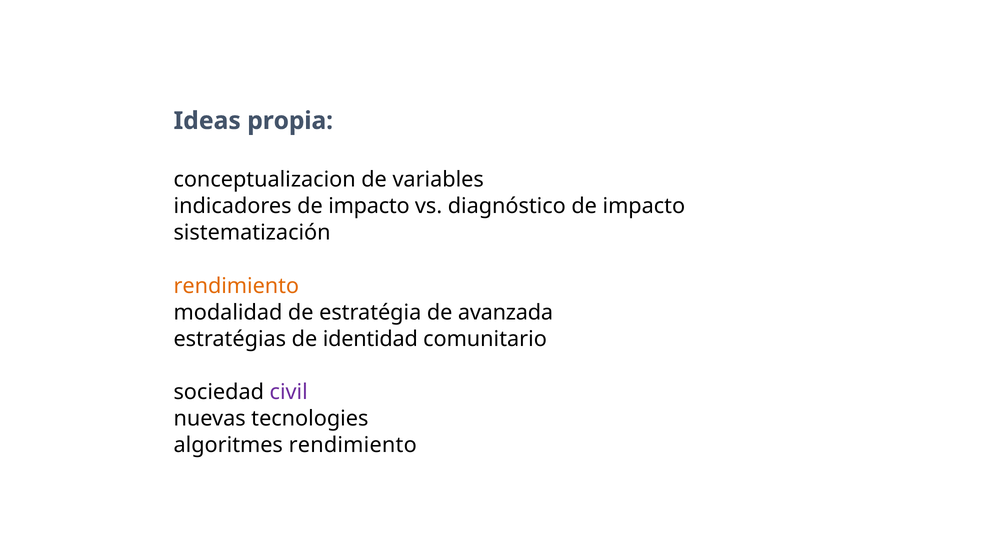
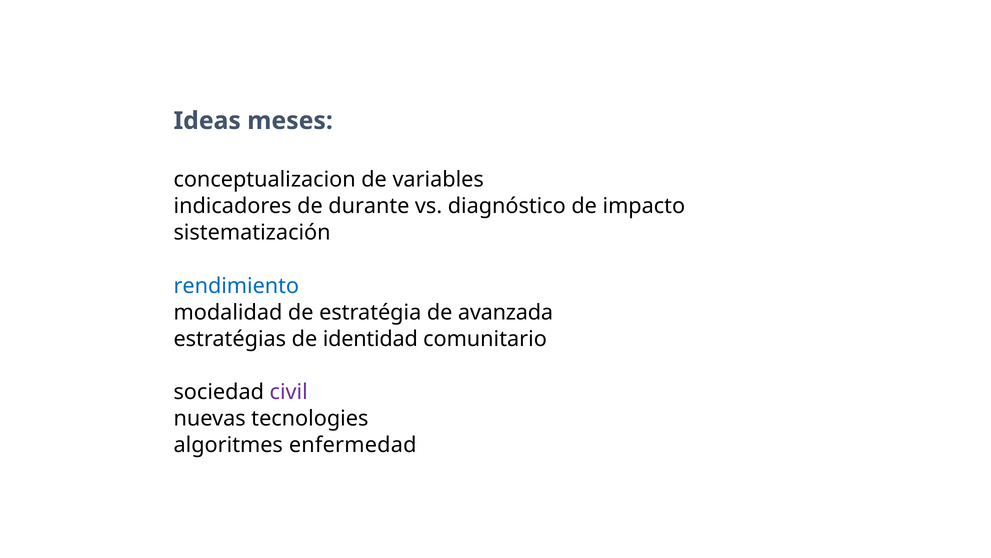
propia: propia -> meses
indicadores de impacto: impacto -> durante
rendimiento at (236, 286) colour: orange -> blue
algoritmes rendimiento: rendimiento -> enfermedad
